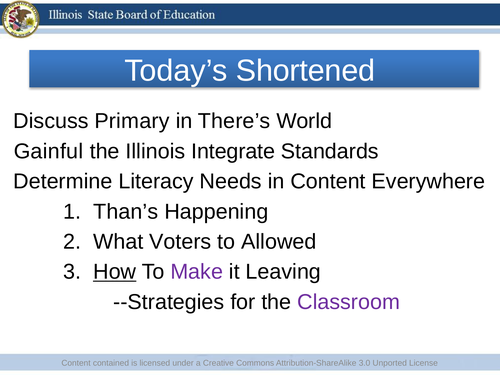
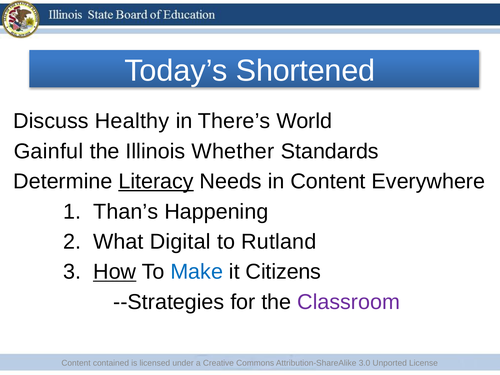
Primary: Primary -> Healthy
Integrate: Integrate -> Whether
Literacy underline: none -> present
Voters: Voters -> Digital
Allowed: Allowed -> Rutland
Make colour: purple -> blue
Leaving: Leaving -> Citizens
